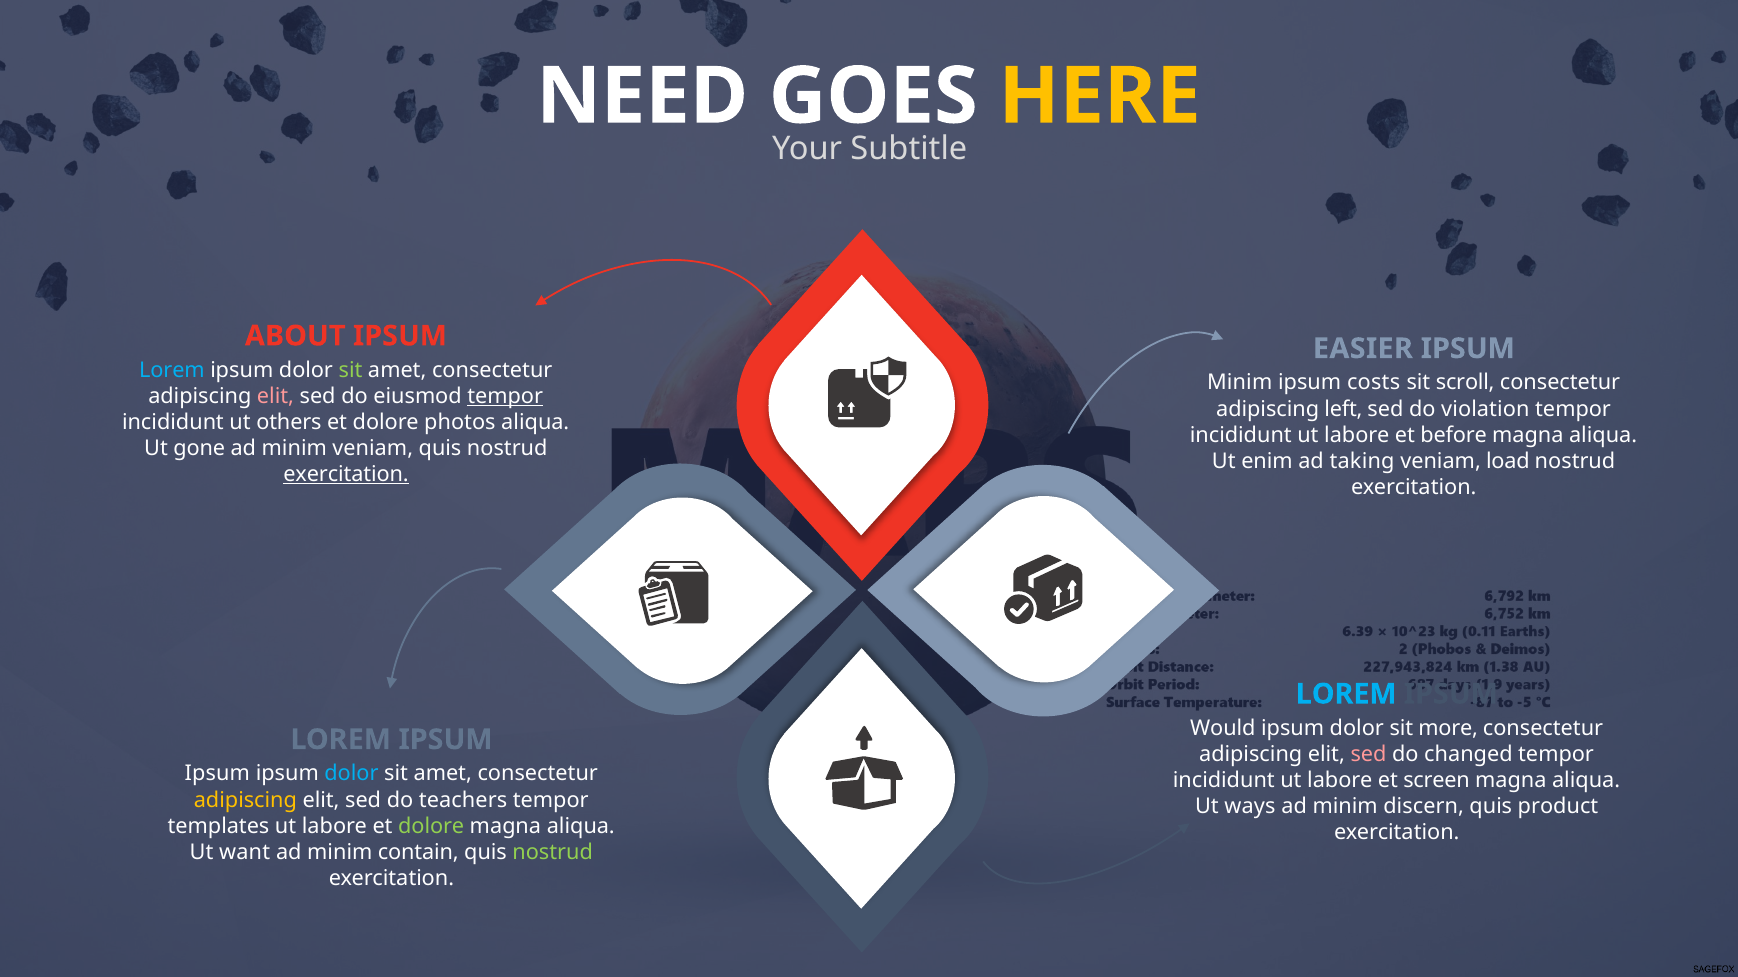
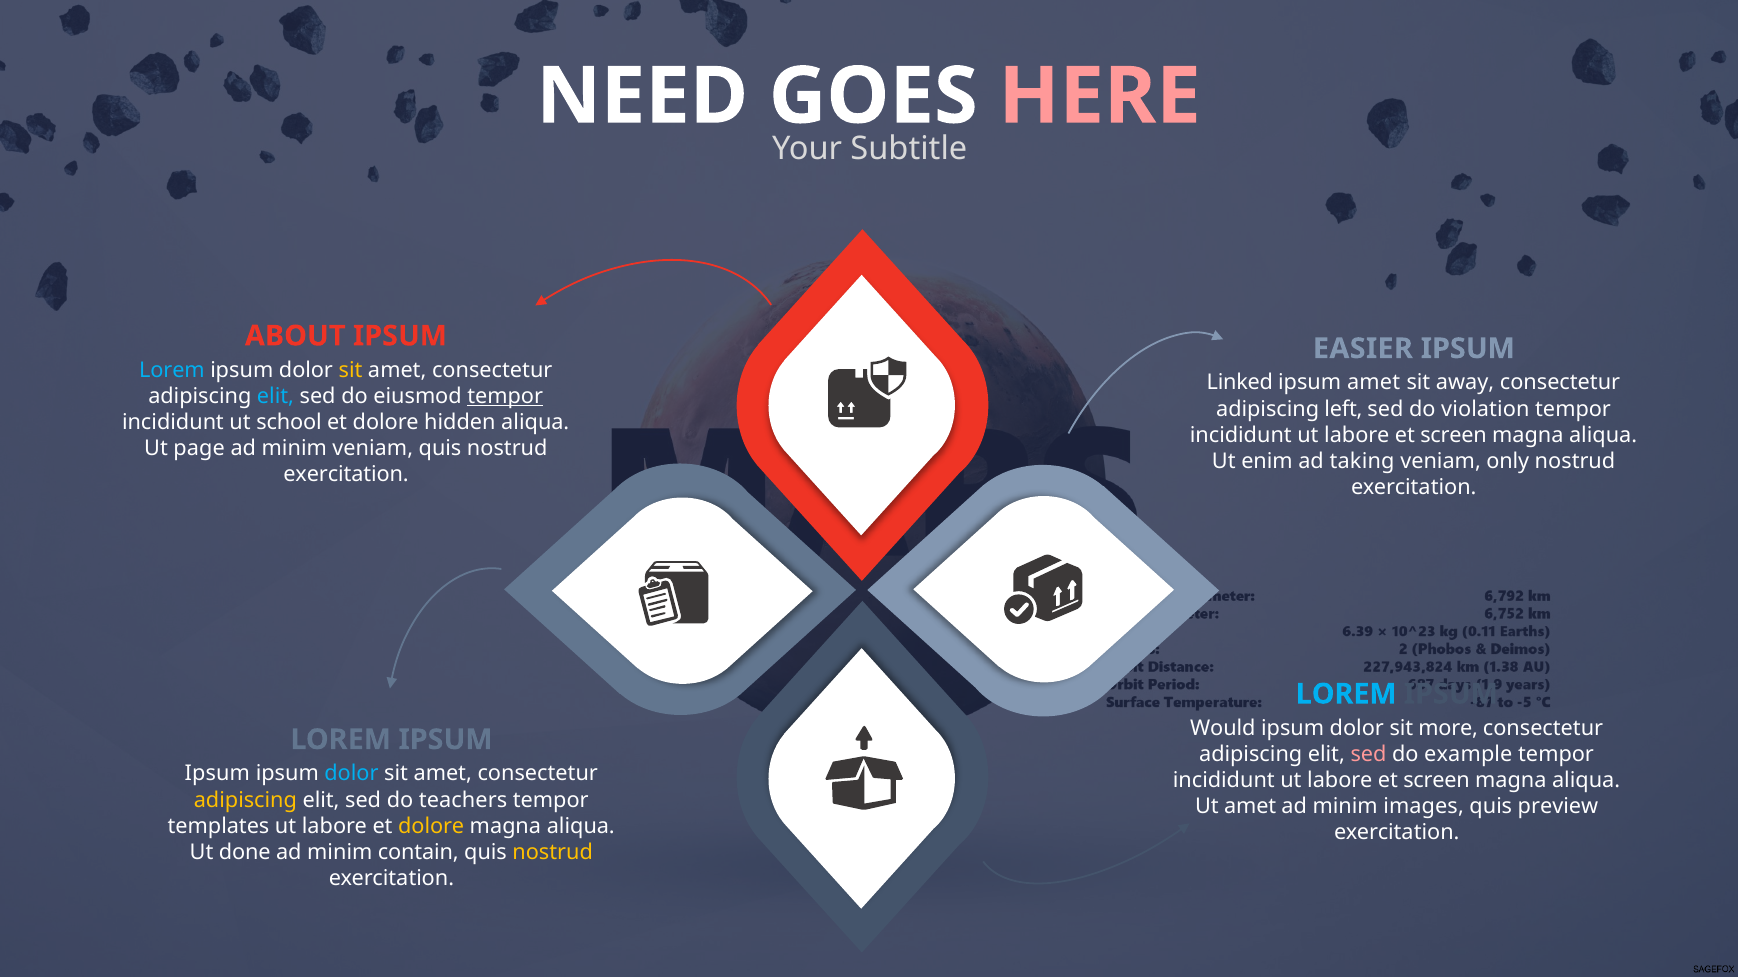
HERE colour: yellow -> pink
sit at (351, 370) colour: light green -> yellow
Minim at (1240, 383): Minim -> Linked
ipsum costs: costs -> amet
scroll: scroll -> away
elit at (276, 396) colour: pink -> light blue
others: others -> school
photos: photos -> hidden
before at (1454, 435): before -> screen
gone: gone -> page
load: load -> only
exercitation at (346, 475) underline: present -> none
changed: changed -> example
Ut ways: ways -> amet
discern: discern -> images
product: product -> preview
dolore at (431, 826) colour: light green -> yellow
want: want -> done
nostrud at (553, 853) colour: light green -> yellow
